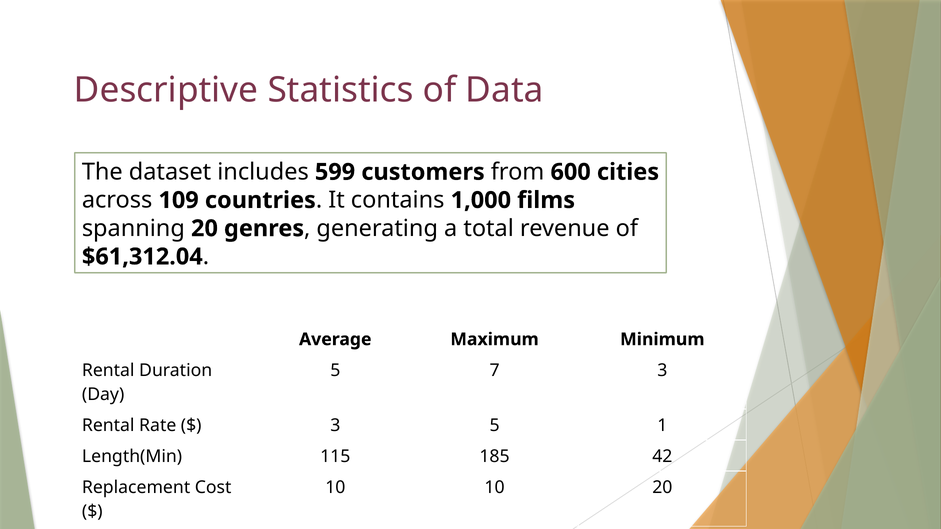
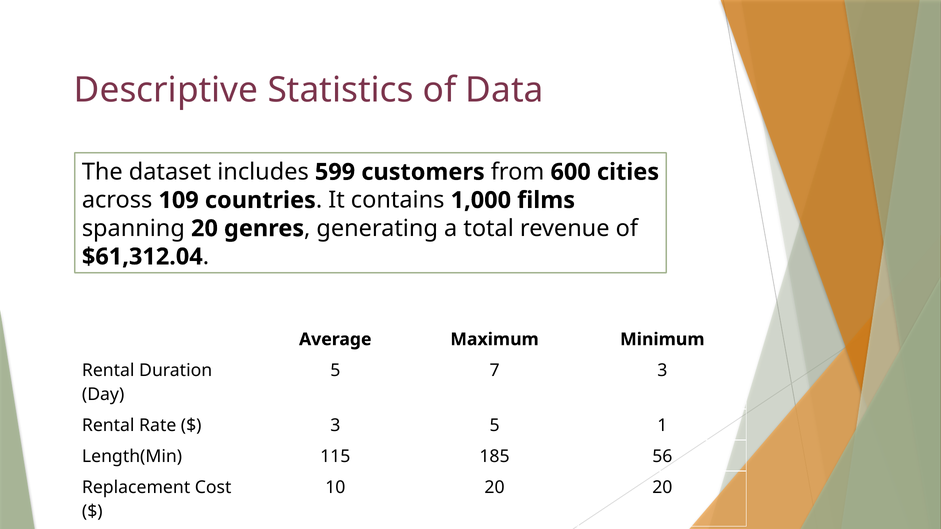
42: 42 -> 56
10 10: 10 -> 20
